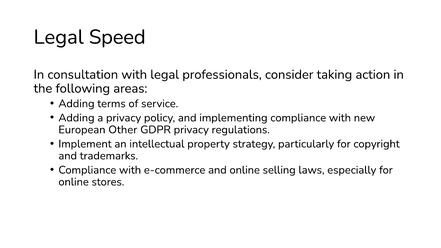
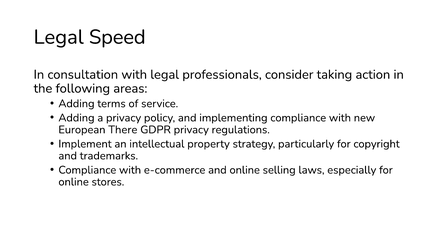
Other: Other -> There
